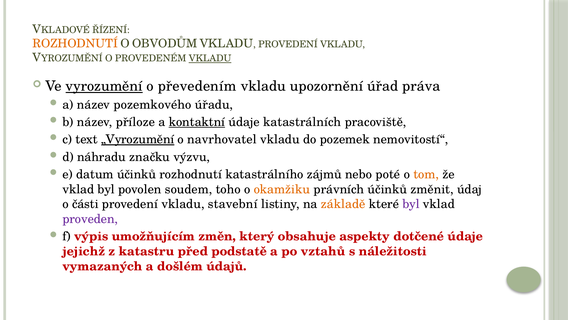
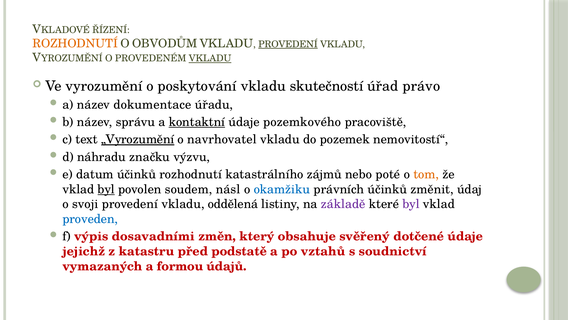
PROVEDENÍ at (288, 44) underline: none -> present
vyrozumění underline: present -> none
převedením: převedením -> poskytování
upozornění: upozornění -> skutečností
práva: práva -> právo
pozemkového: pozemkového -> dokumentace
příloze: příloze -> správu
katastrálních: katastrálních -> pozemkového
byl at (106, 189) underline: none -> present
toho: toho -> násl
okamžiku colour: orange -> blue
části: části -> svoji
stavební: stavební -> oddělená
základě colour: orange -> purple
proveden colour: purple -> blue
umožňujícím: umožňujícím -> dosavadními
aspekty: aspekty -> svěřený
náležitosti: náležitosti -> soudnictví
došlém: došlém -> formou
